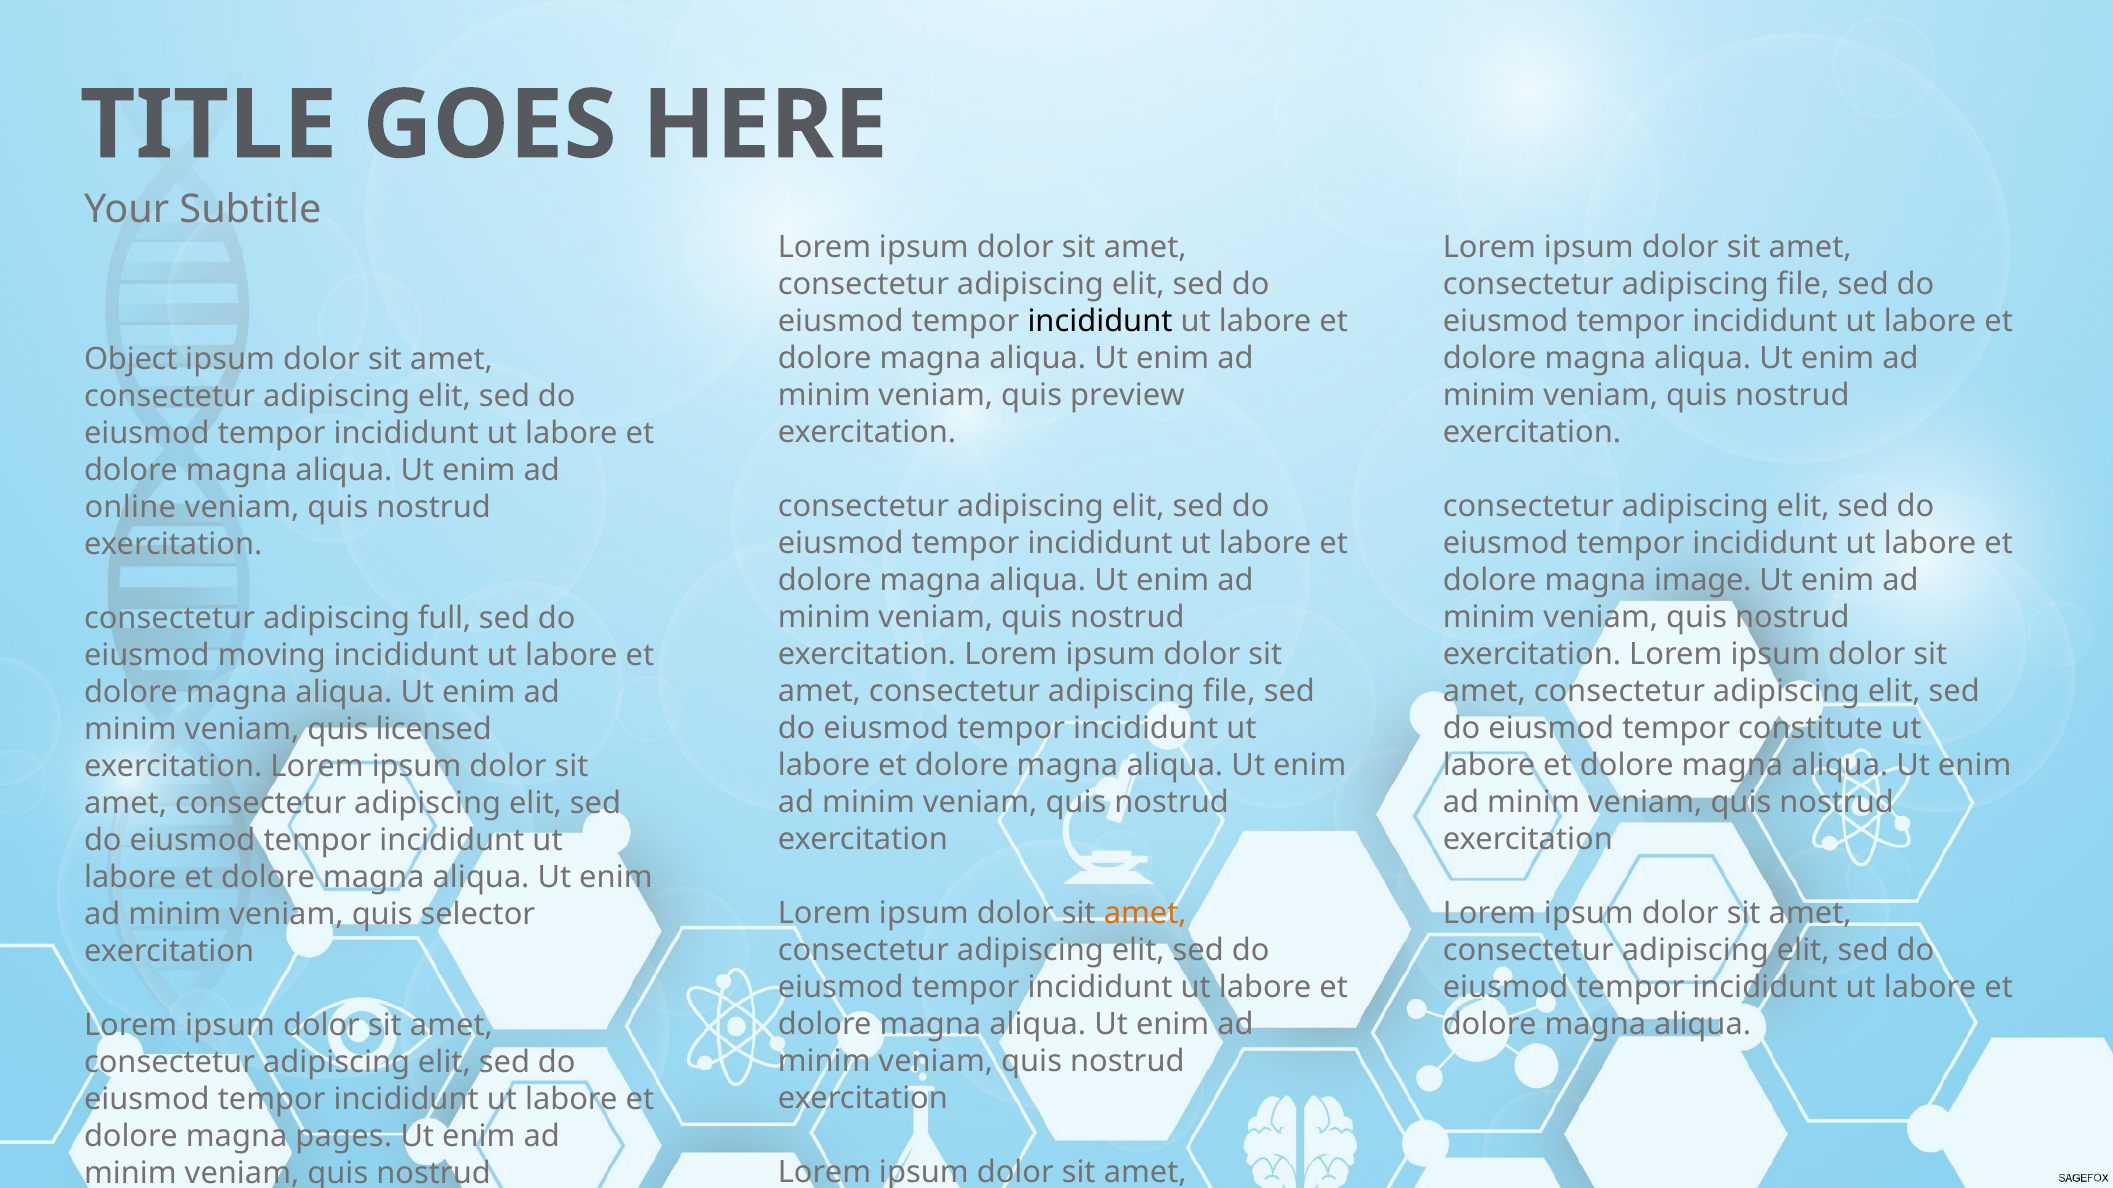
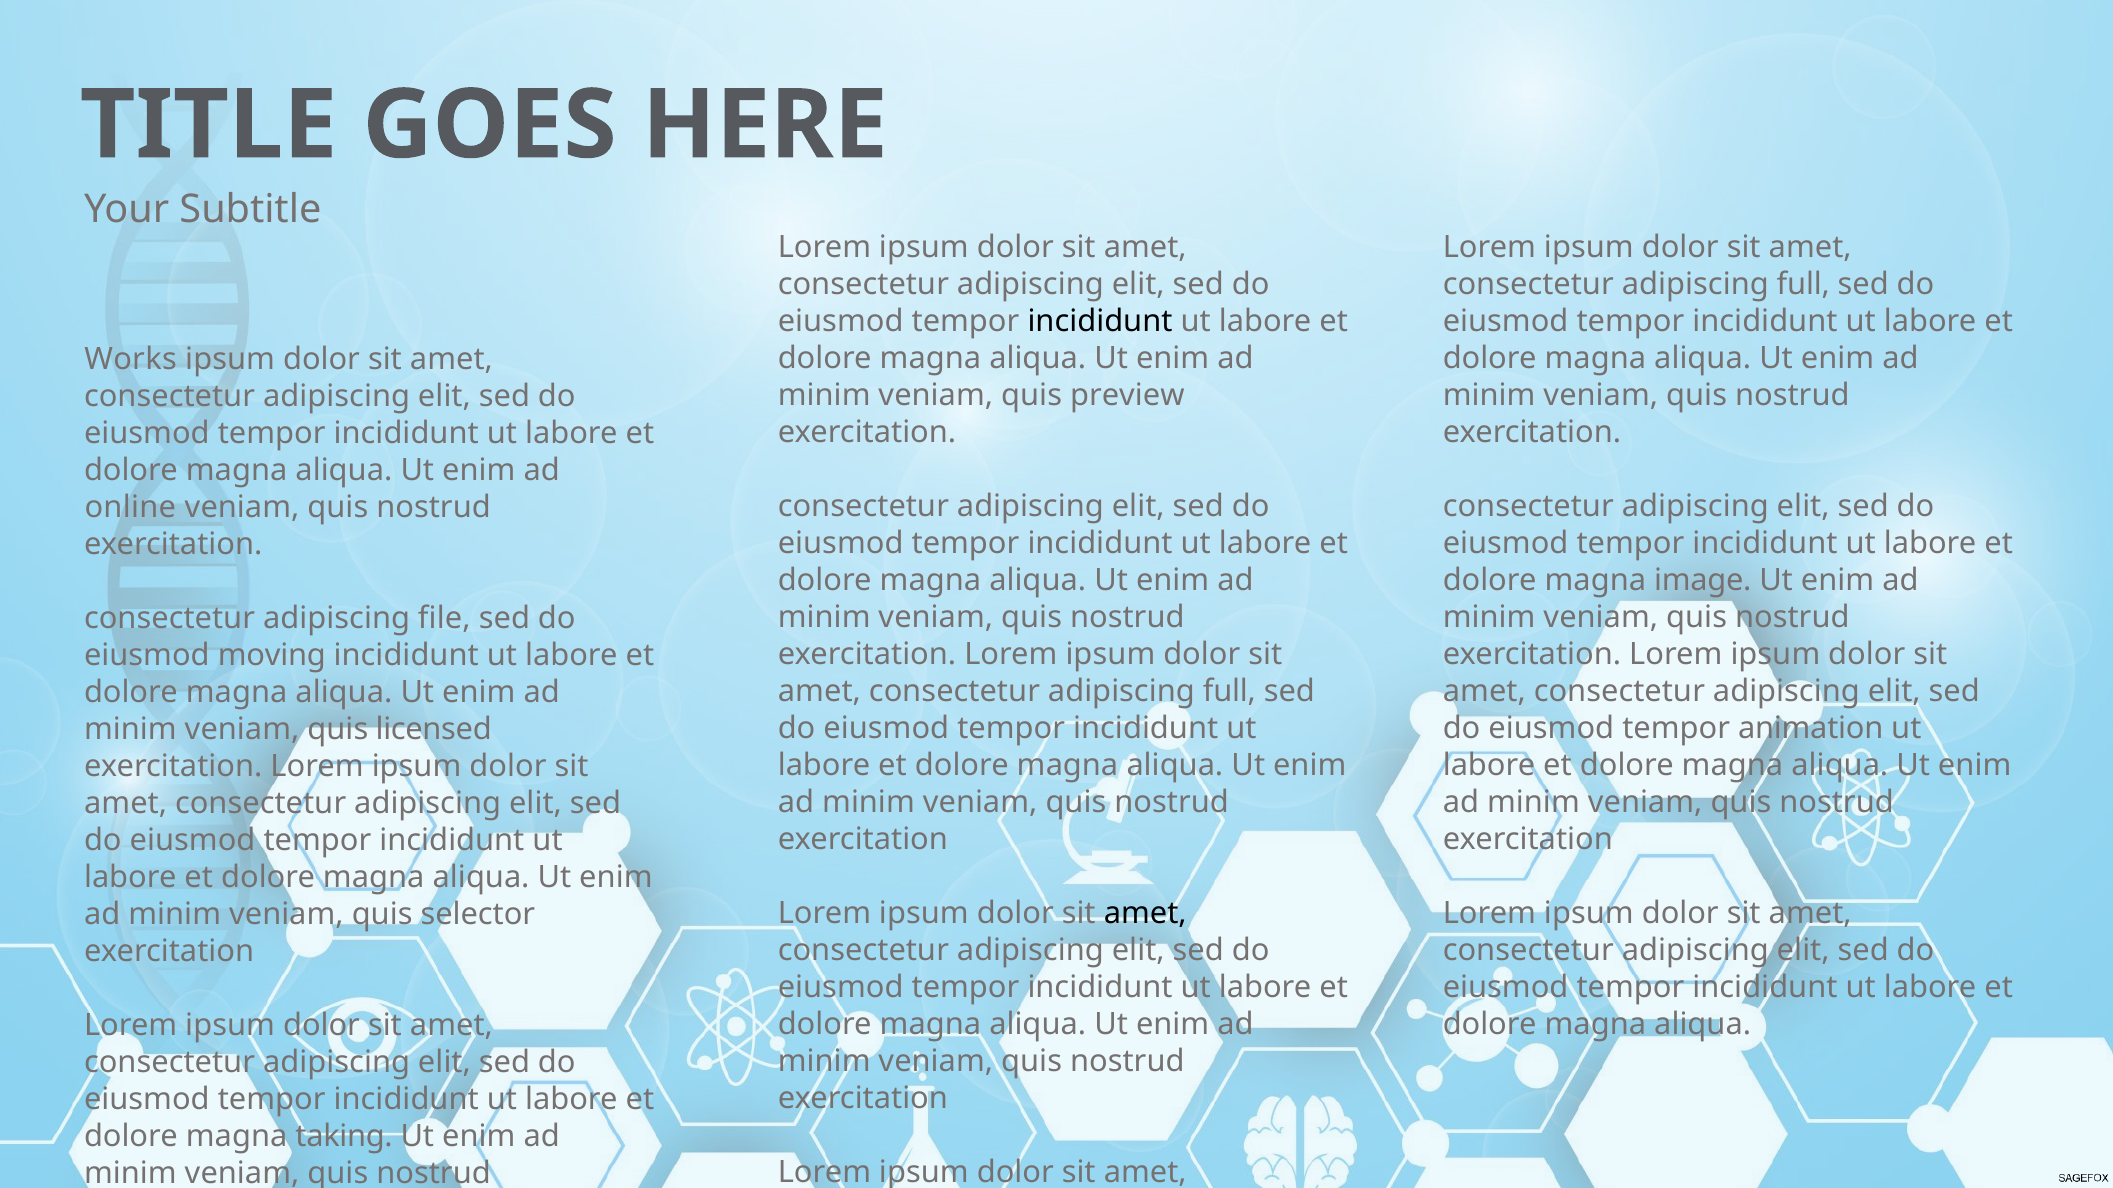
file at (1803, 285): file -> full
Object: Object -> Works
full: full -> file
file at (1229, 692): file -> full
constitute: constitute -> animation
amet at (1145, 914) colour: orange -> black
pages: pages -> taking
